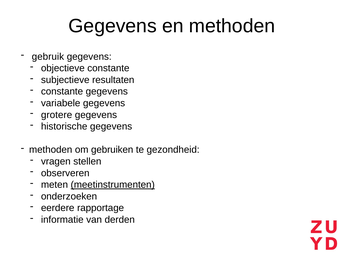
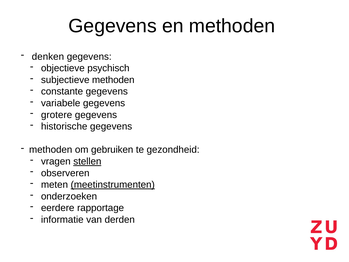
gebruik: gebruik -> denken
objectieve constante: constante -> psychisch
subjectieve resultaten: resultaten -> methoden
stellen underline: none -> present
